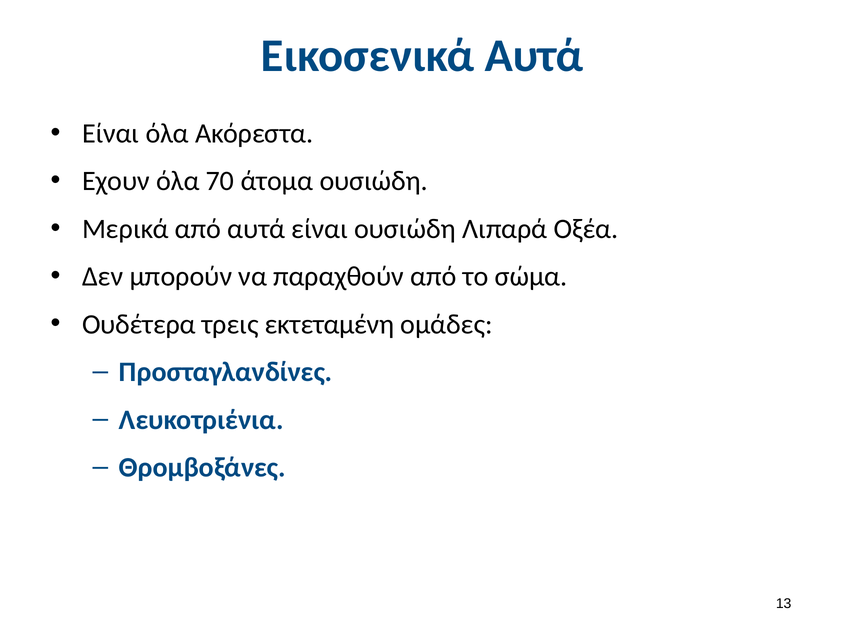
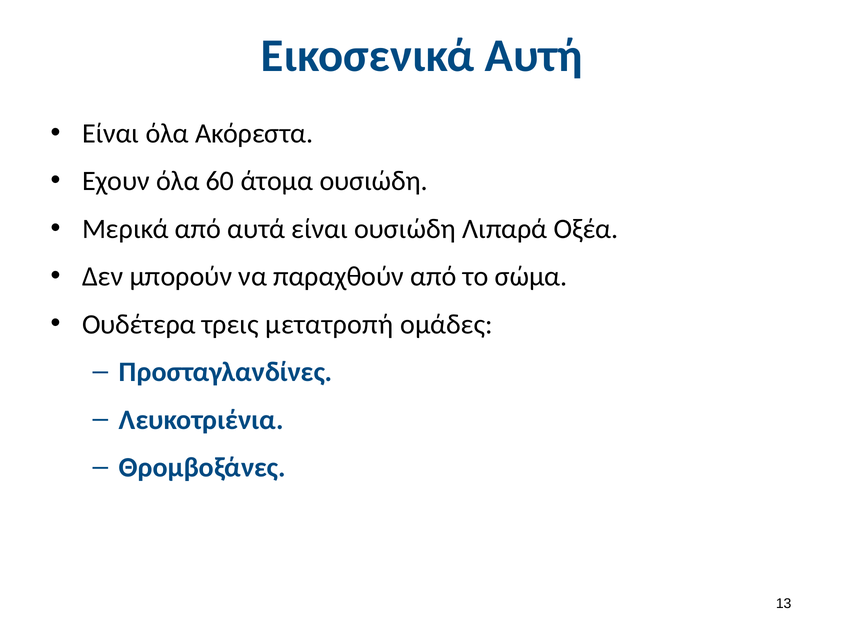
Εικοσενικά Αυτά: Αυτά -> Αυτή
70: 70 -> 60
εκτεταμένη: εκτεταμένη -> μετατροπή
